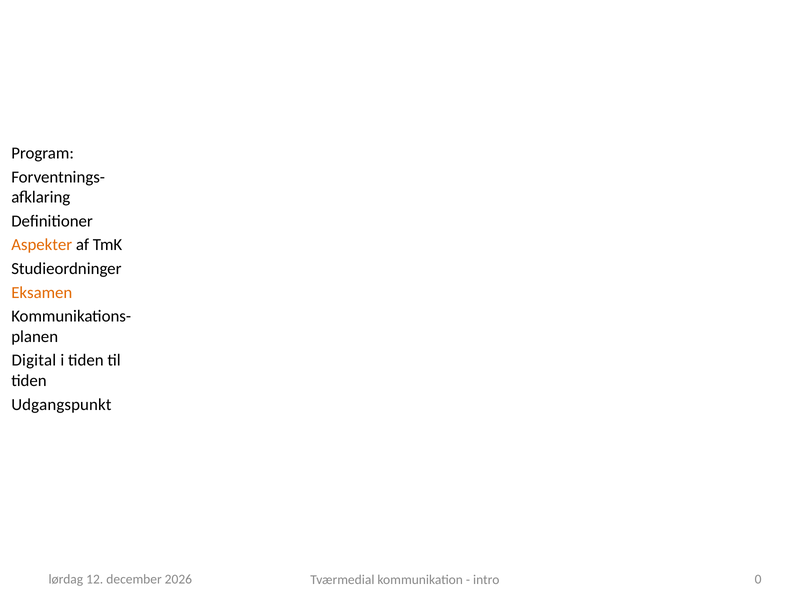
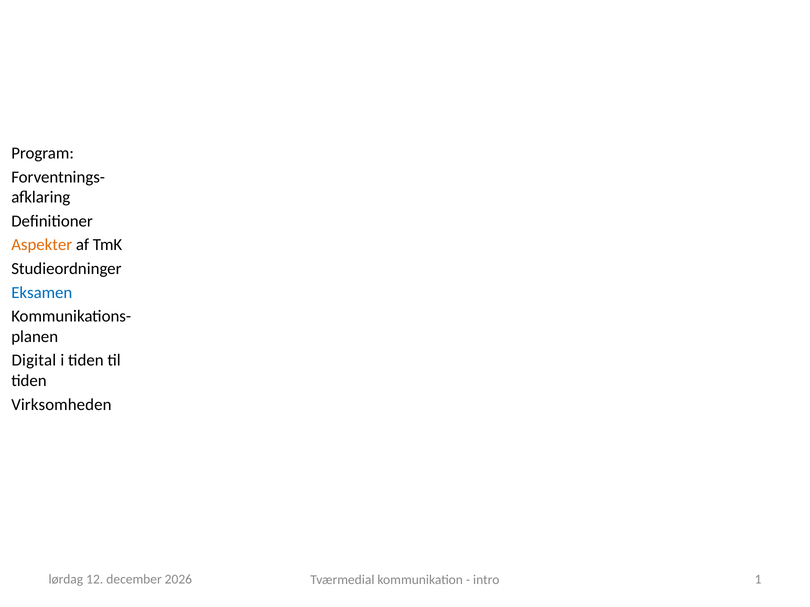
Eksamen colour: orange -> blue
Udgangspunkt: Udgangspunkt -> Virksomheden
0: 0 -> 1
